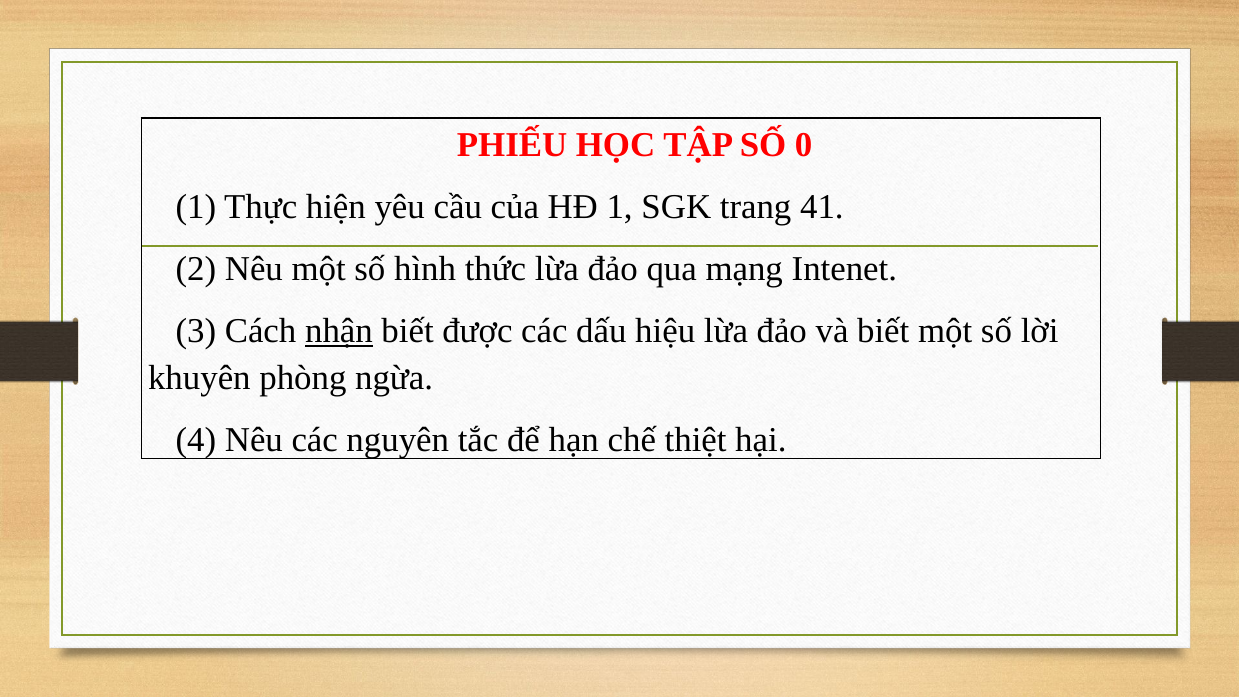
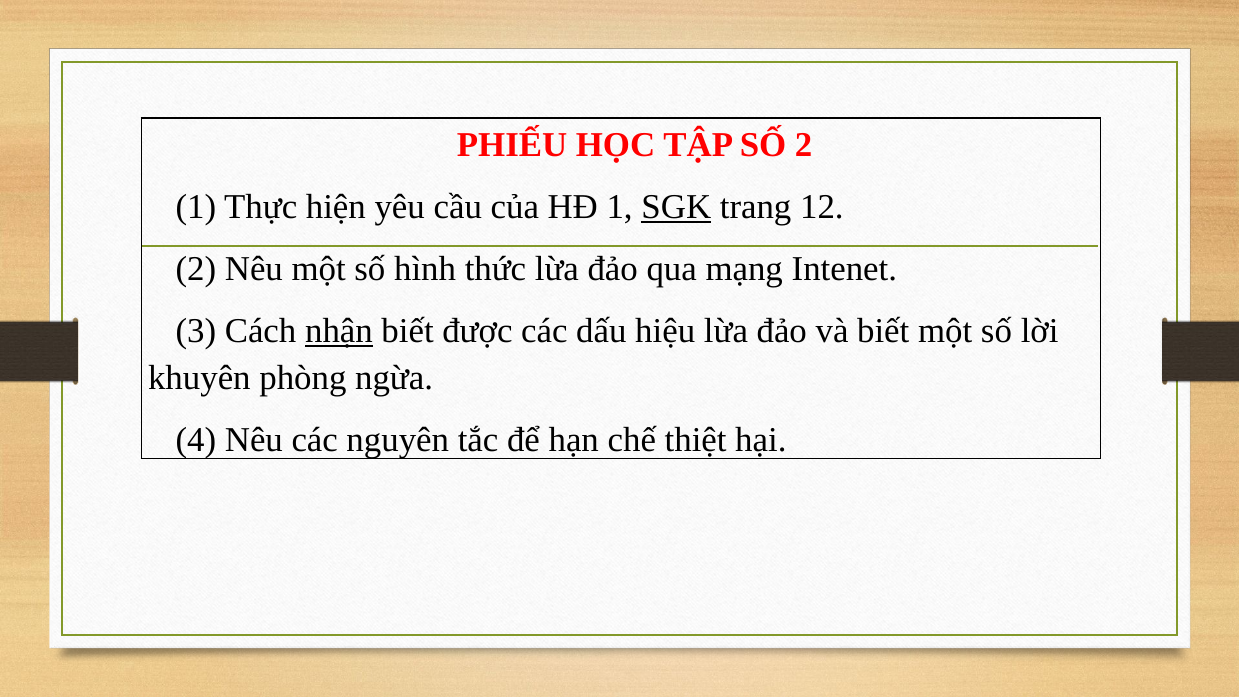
SỐ 0: 0 -> 2
SGK underline: none -> present
41: 41 -> 12
